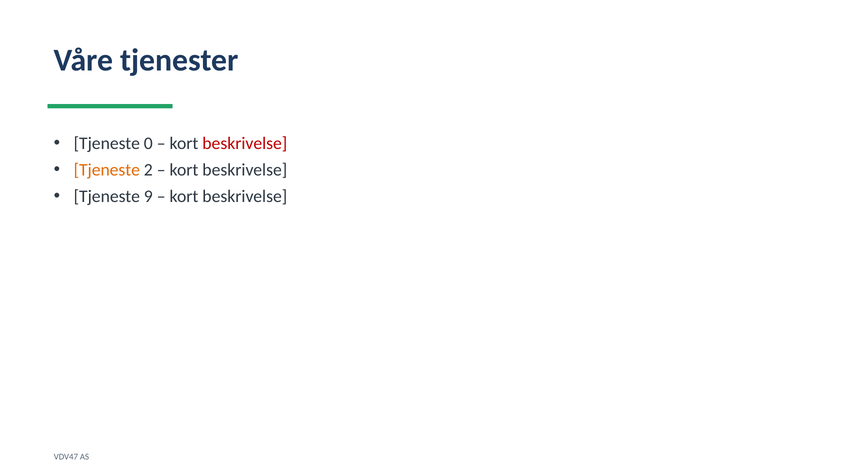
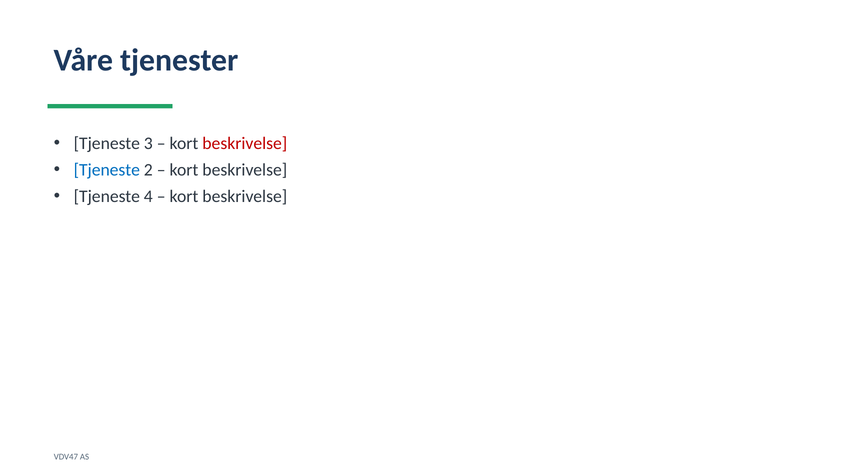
0: 0 -> 3
Tjeneste at (107, 170) colour: orange -> blue
9: 9 -> 4
